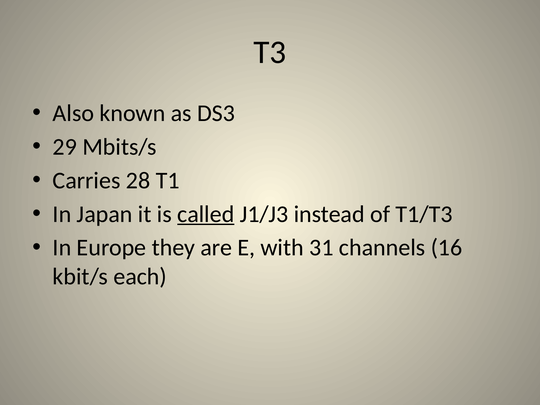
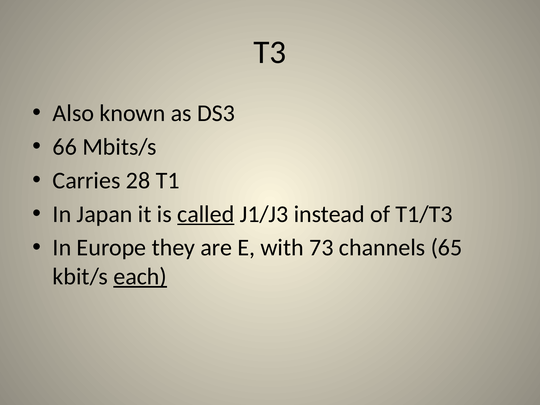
29: 29 -> 66
31: 31 -> 73
16: 16 -> 65
each underline: none -> present
